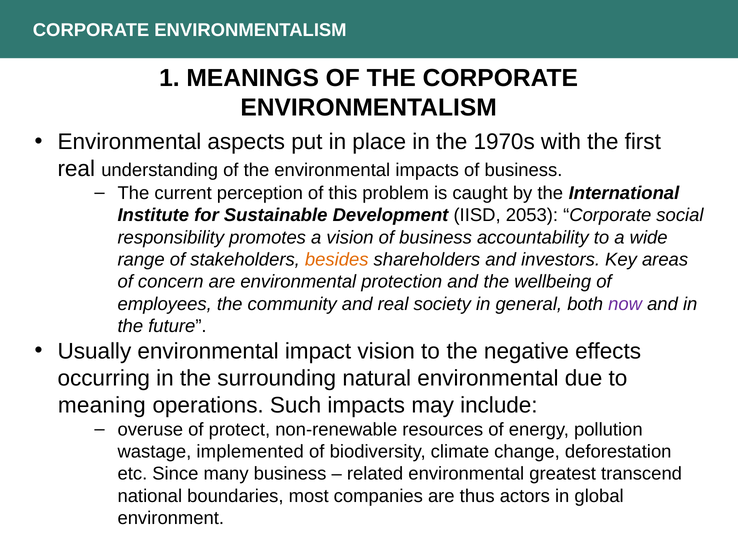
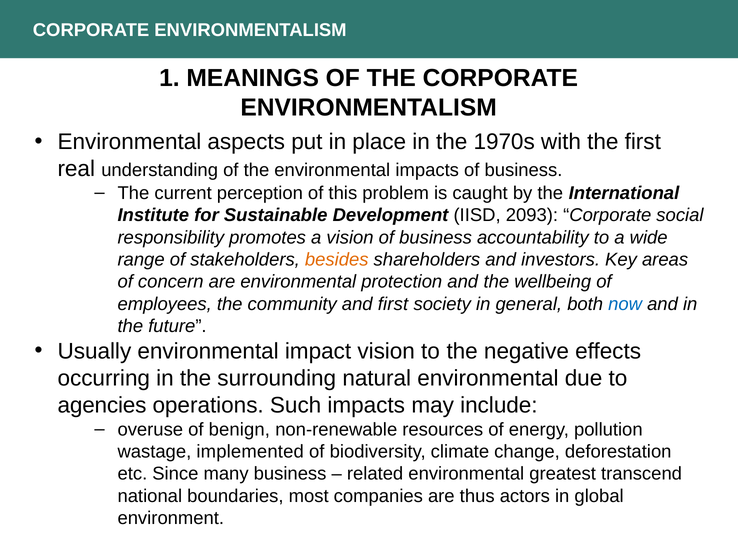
2053: 2053 -> 2093
and real: real -> first
now colour: purple -> blue
meaning: meaning -> agencies
protect: protect -> benign
